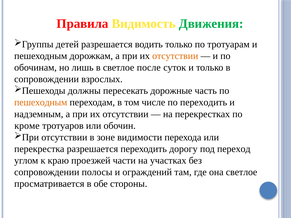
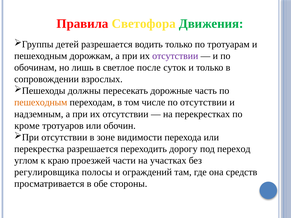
Видимость: Видимость -> Светофора
отсутствии at (175, 56) colour: orange -> purple
по переходить: переходить -> отсутствии
сопровождении at (47, 172): сопровождении -> регулировщика
она светлое: светлое -> средств
